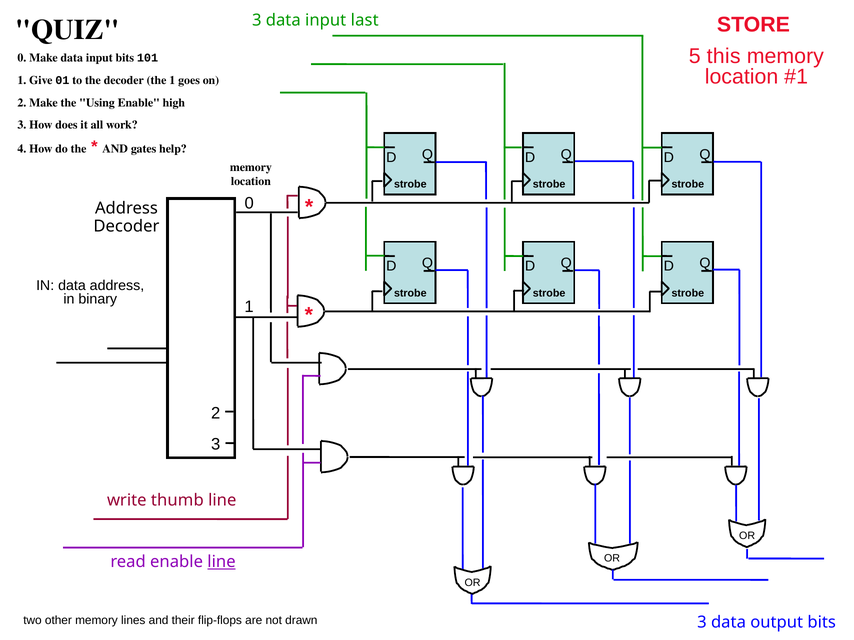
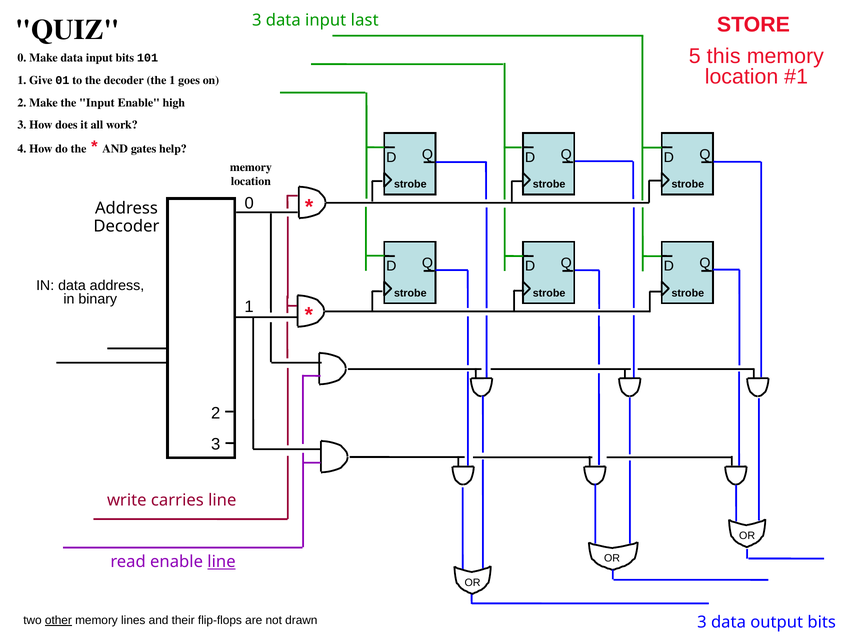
the Using: Using -> Input
thumb: thumb -> carries
other underline: none -> present
